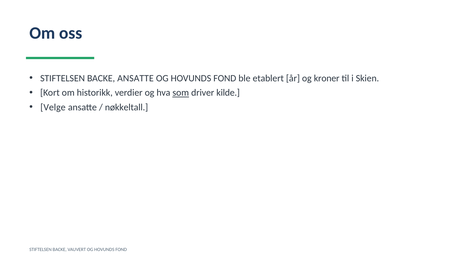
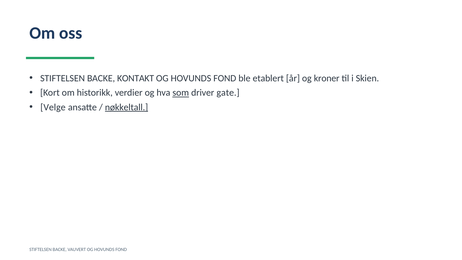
BACKE ANSATTE: ANSATTE -> KONTAKT
kilde: kilde -> gate
nøkkeltall underline: none -> present
